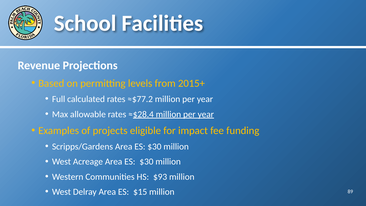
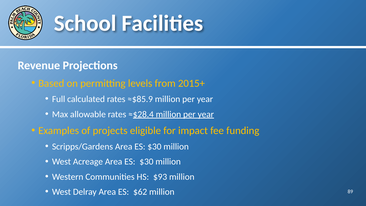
≈$77.2: ≈$77.2 -> ≈$85.9
$15: $15 -> $62
